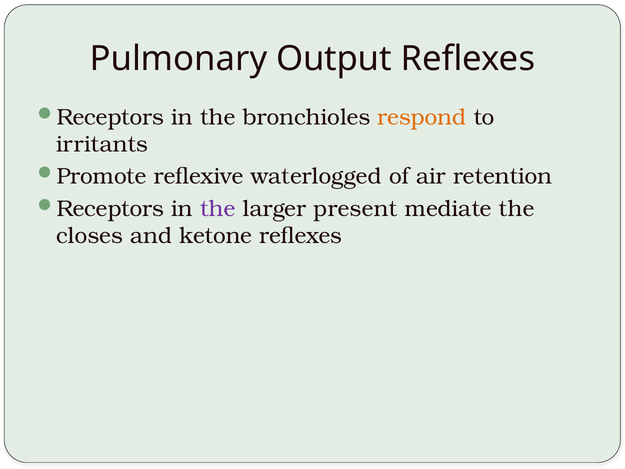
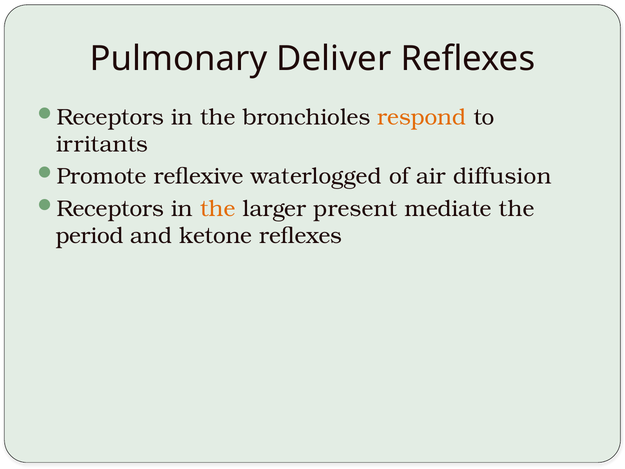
Output: Output -> Deliver
retention: retention -> diffusion
the at (218, 208) colour: purple -> orange
closes: closes -> period
